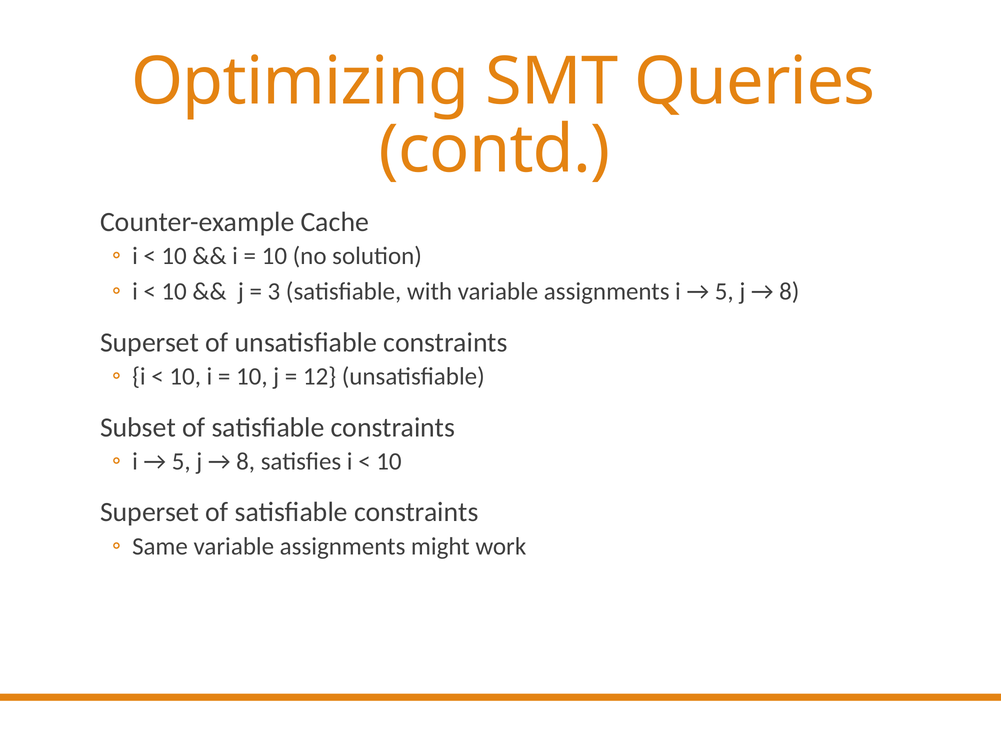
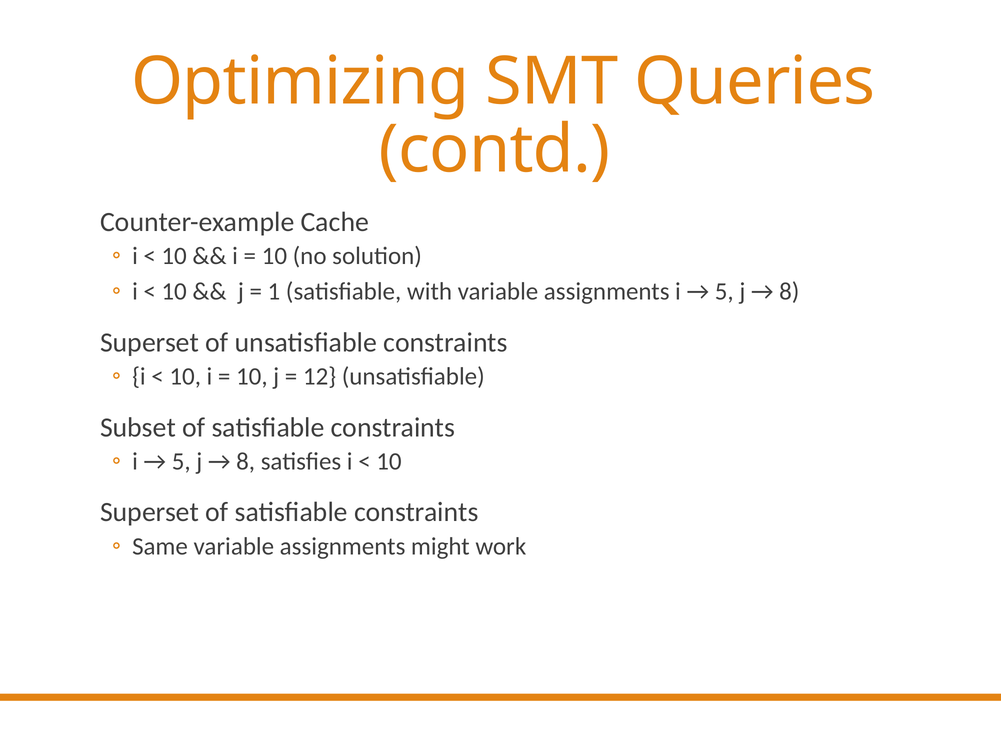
3: 3 -> 1
